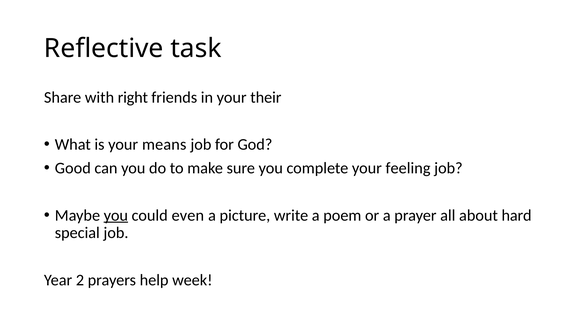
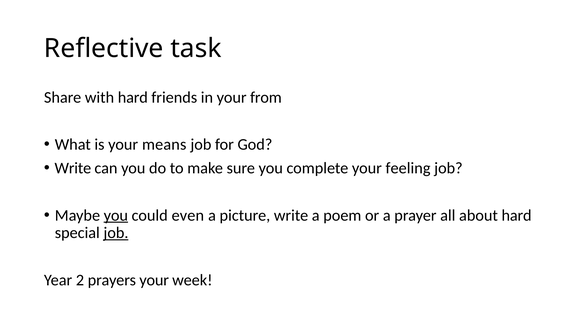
with right: right -> hard
their: their -> from
Good at (73, 168): Good -> Write
job at (116, 233) underline: none -> present
prayers help: help -> your
